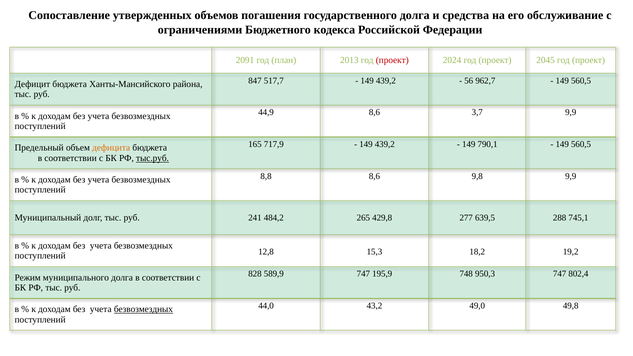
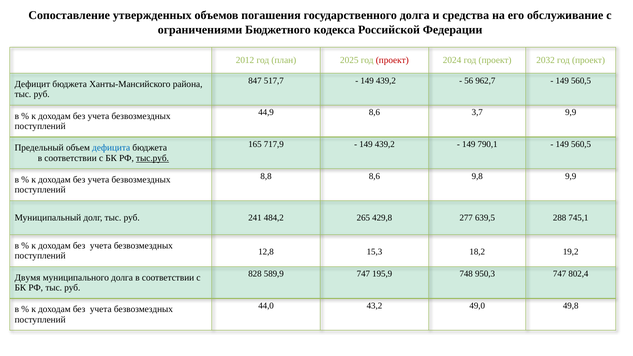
2091: 2091 -> 2012
2013: 2013 -> 2025
2045: 2045 -> 2032
дефицита colour: orange -> blue
Режим: Режим -> Двумя
безвозмездных at (143, 309) underline: present -> none
